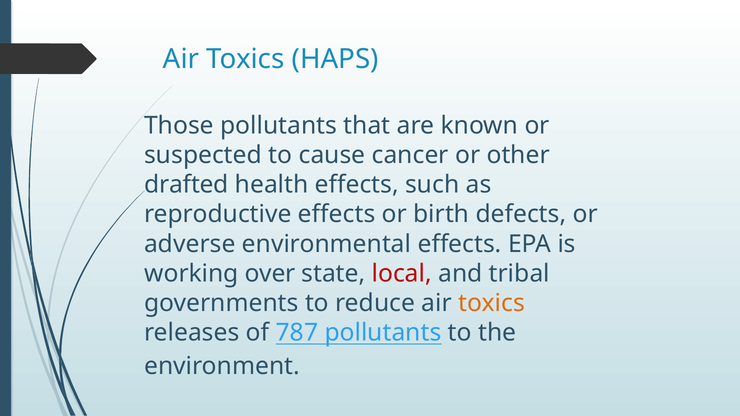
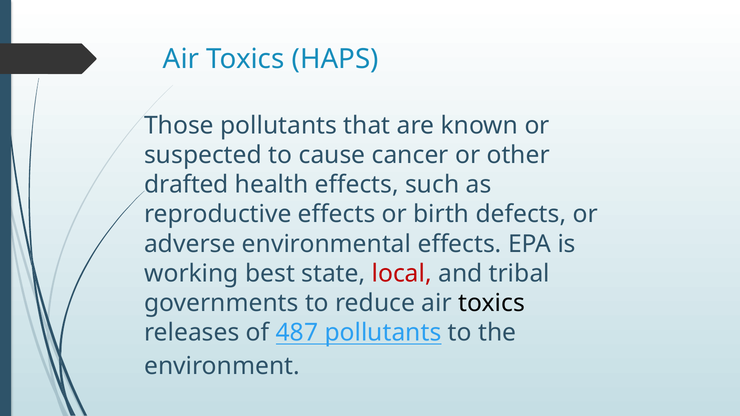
over: over -> best
toxics at (492, 303) colour: orange -> black
787: 787 -> 487
